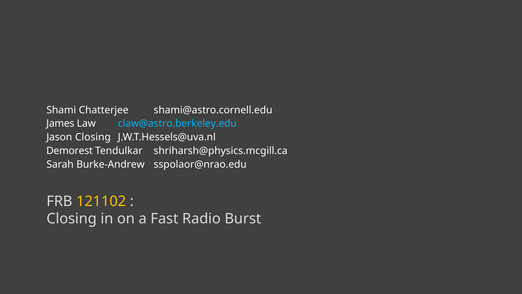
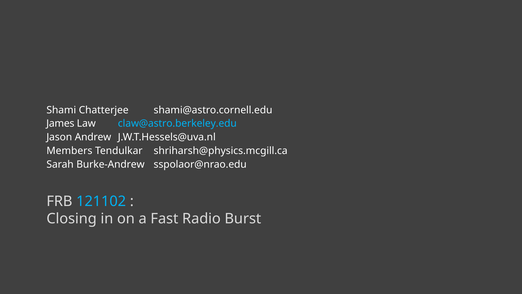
Jason Closing: Closing -> Andrew
Demorest: Demorest -> Members
121102 colour: yellow -> light blue
